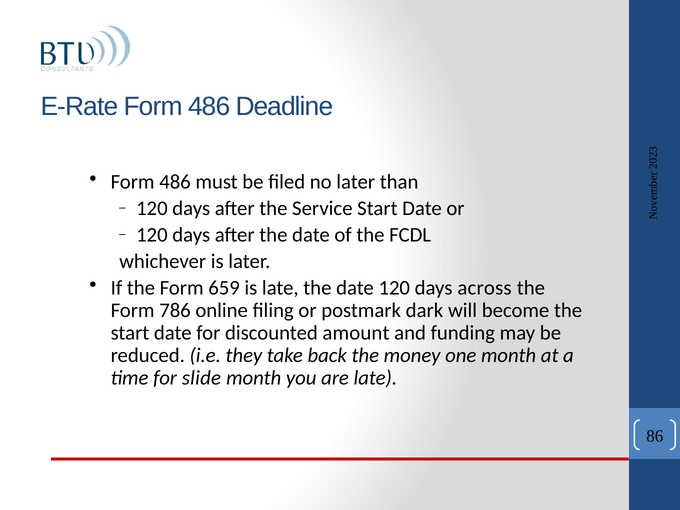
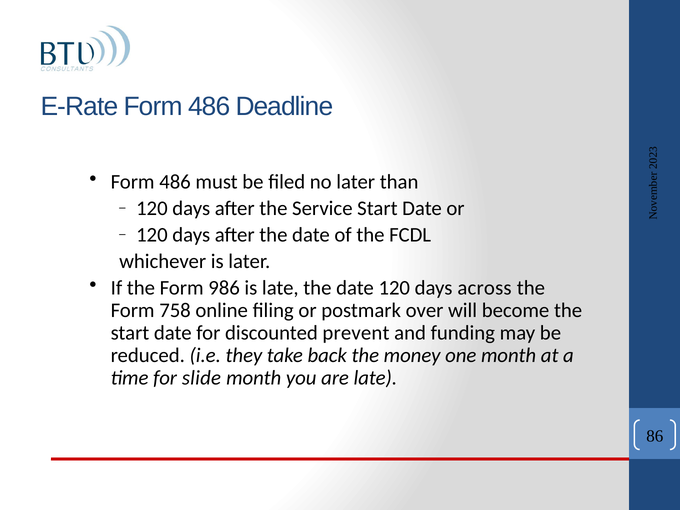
659: 659 -> 986
786: 786 -> 758
dark: dark -> over
amount: amount -> prevent
